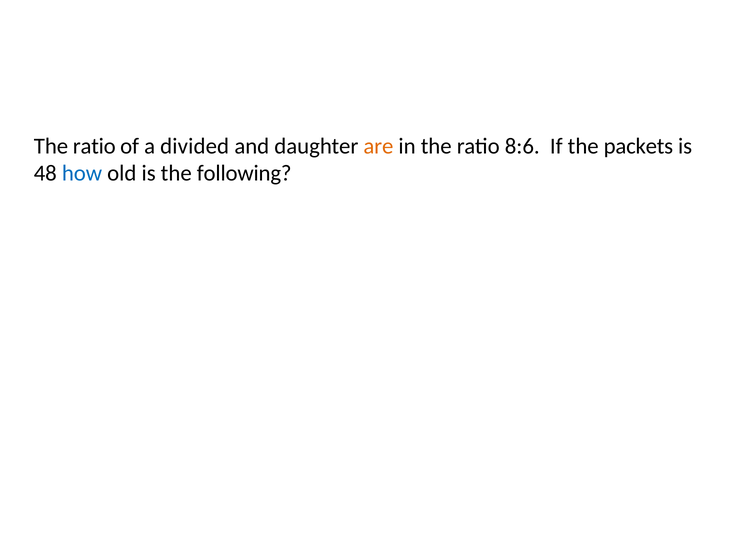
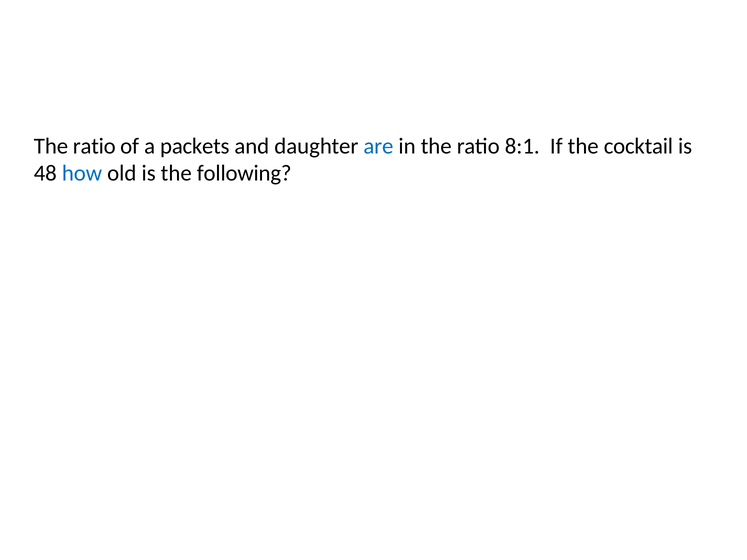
divided: divided -> packets
are colour: orange -> blue
8:6: 8:6 -> 8:1
packets: packets -> cocktail
